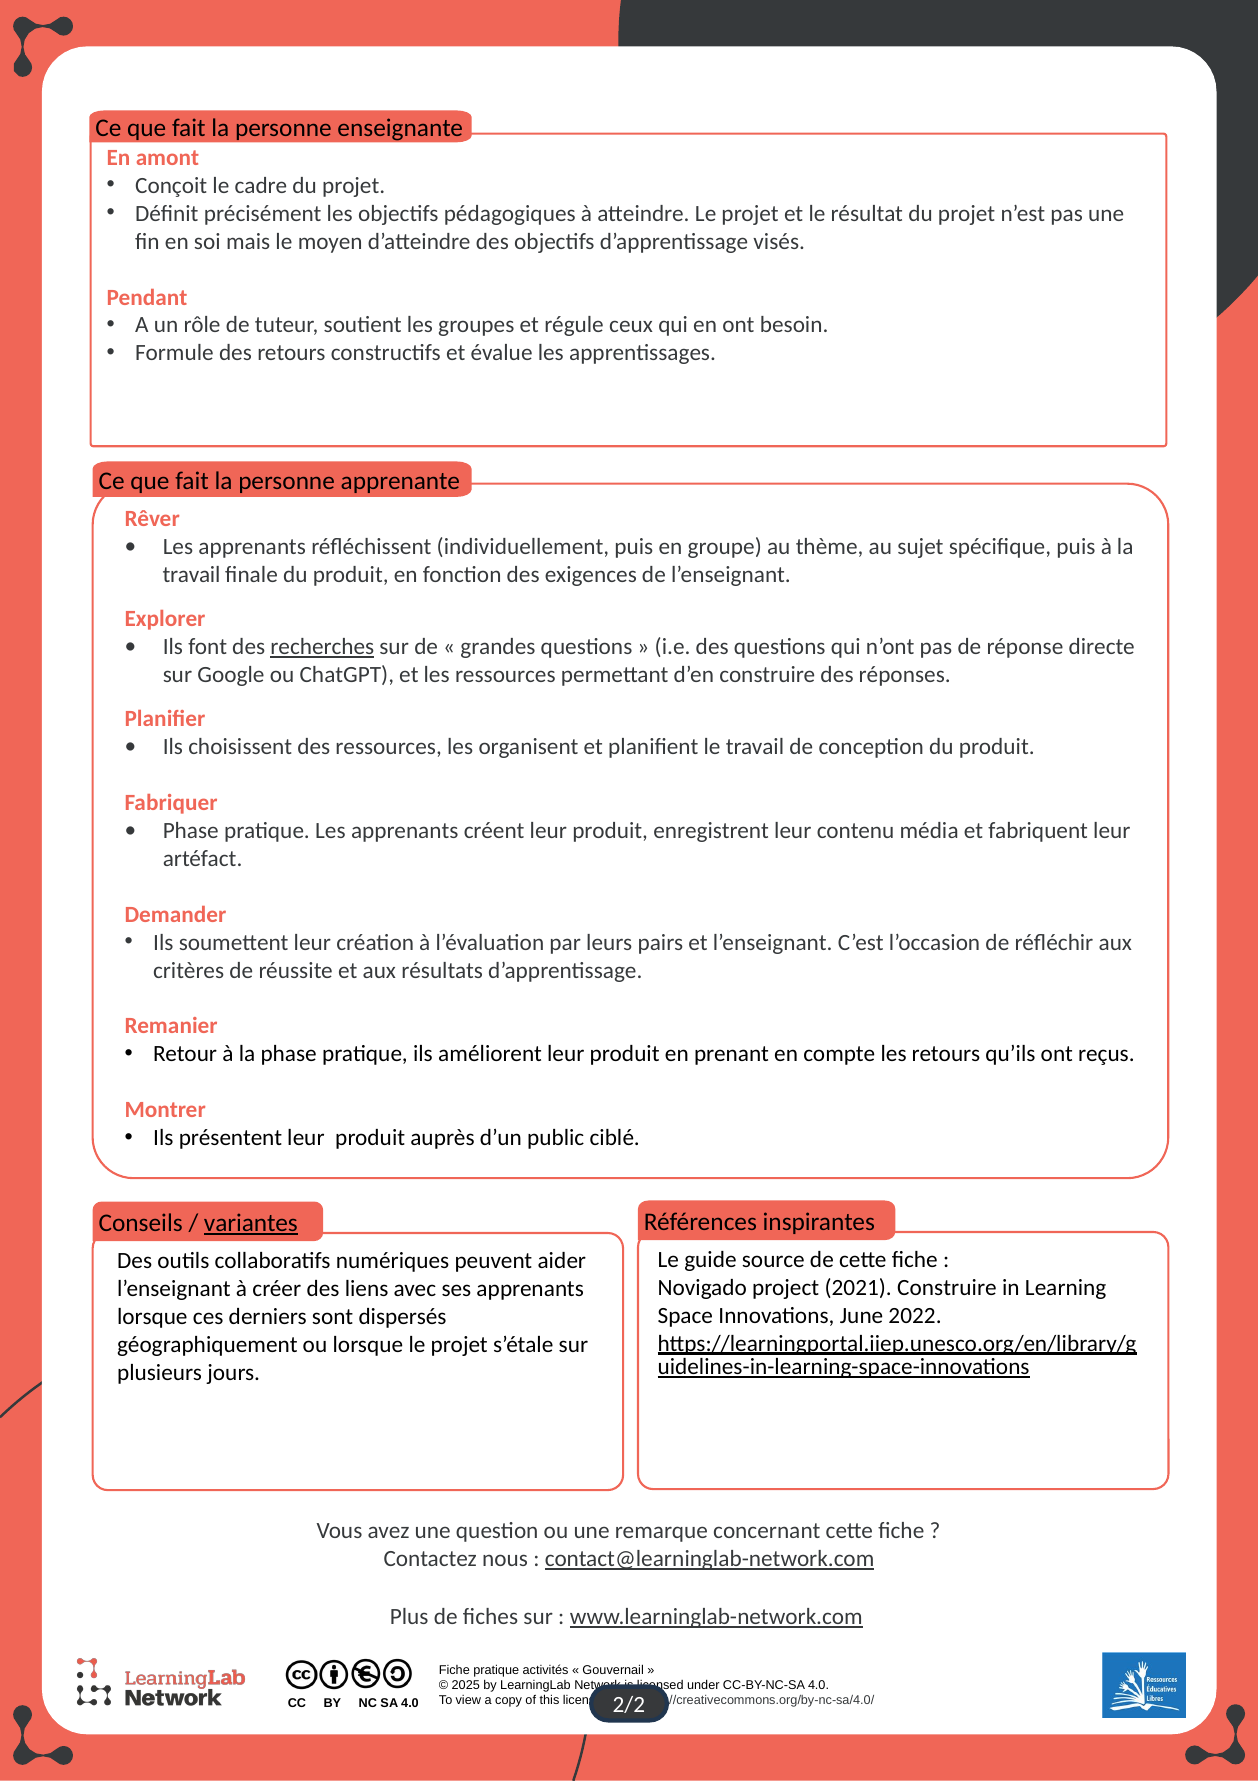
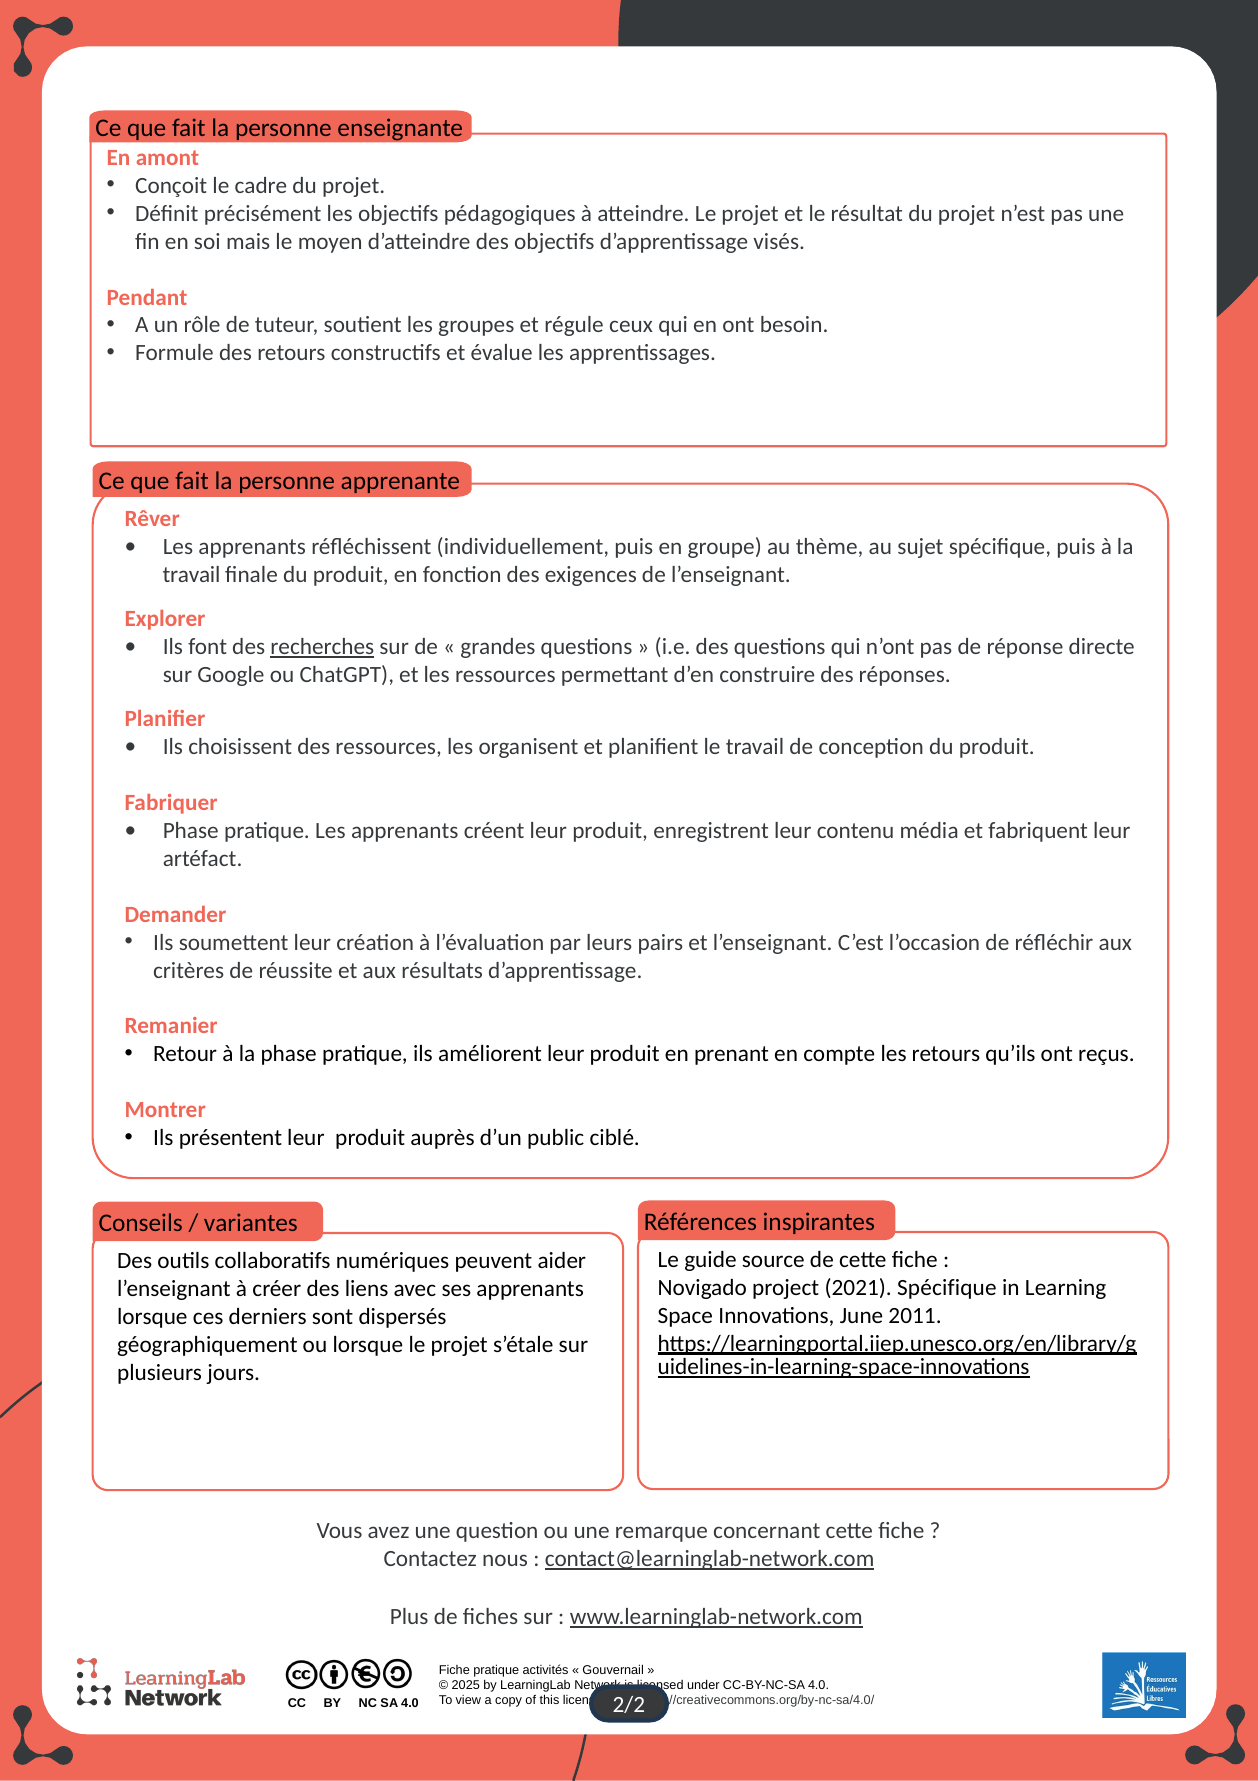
variantes underline: present -> none
2021 Construire: Construire -> Spécifique
2022: 2022 -> 2011
